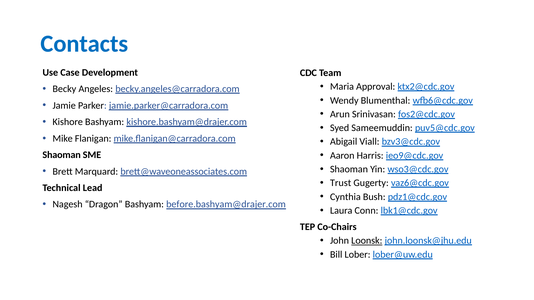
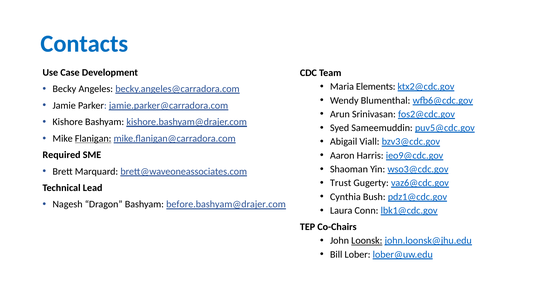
Approval: Approval -> Elements
Flanigan underline: none -> present
Shaoman at (62, 155): Shaoman -> Required
